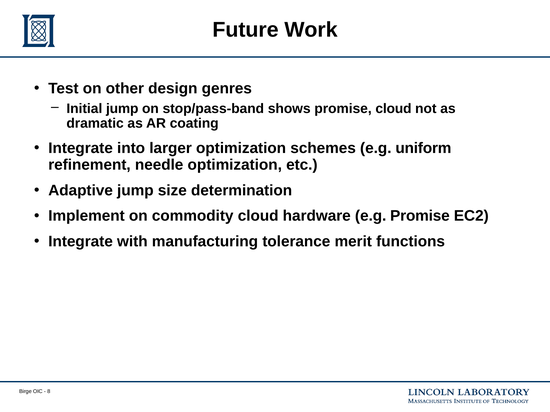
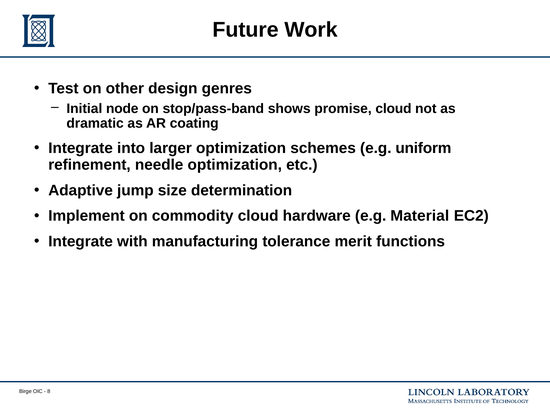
Initial jump: jump -> node
e.g Promise: Promise -> Material
